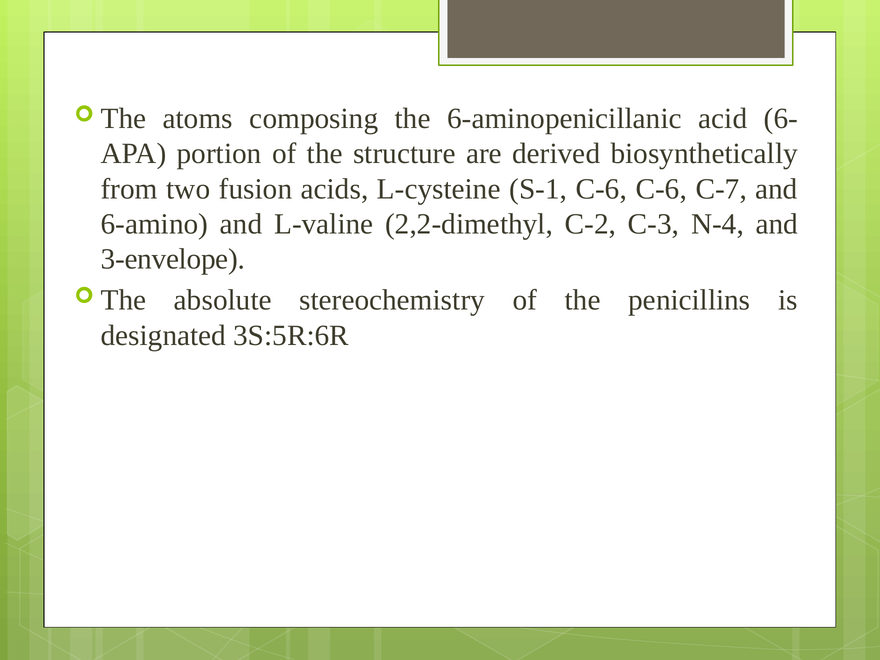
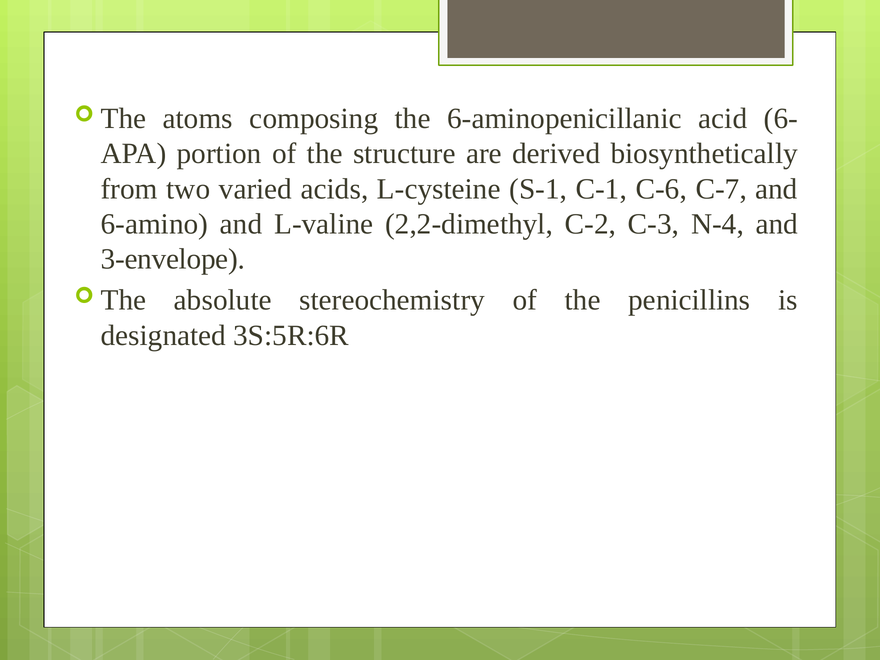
fusion: fusion -> varied
S-1 C-6: C-6 -> C-1
